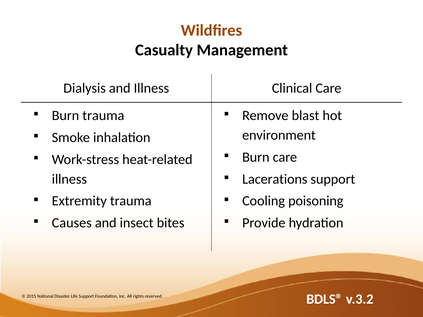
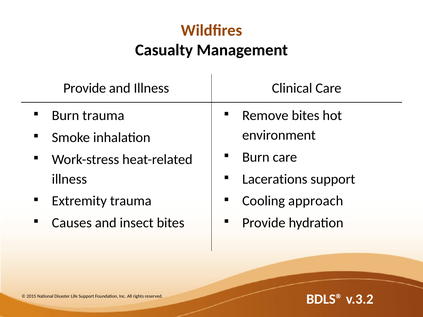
Dialysis at (85, 88): Dialysis -> Provide
Remove blast: blast -> bites
poisoning: poisoning -> approach
